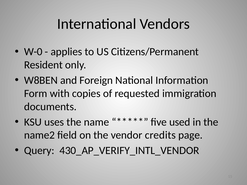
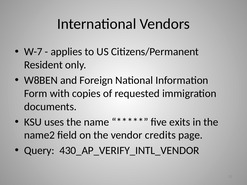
W-0: W-0 -> W-7
used: used -> exits
